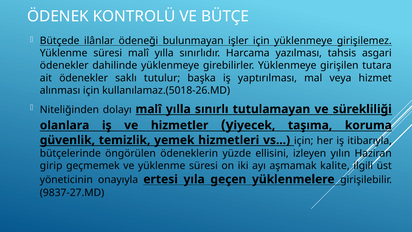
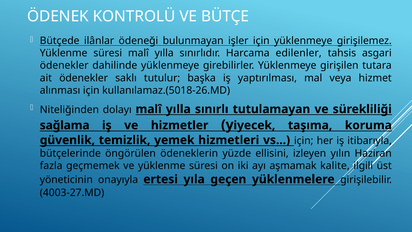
yazılması: yazılması -> edilenler
olanlara: olanlara -> sağlama
girip: girip -> fazla
9837-27.MD: 9837-27.MD -> 4003-27.MD
